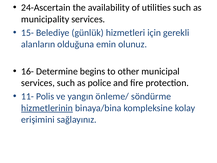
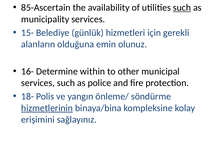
24-Ascertain: 24-Ascertain -> 85-Ascertain
such at (182, 8) underline: none -> present
begins: begins -> within
11-: 11- -> 18-
